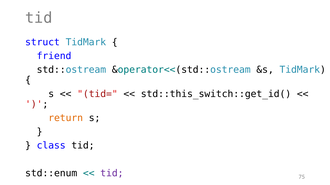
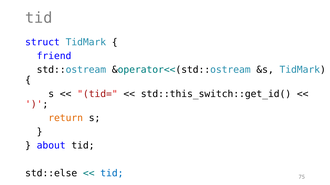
class: class -> about
std::enum: std::enum -> std::else
tid at (112, 174) colour: purple -> blue
